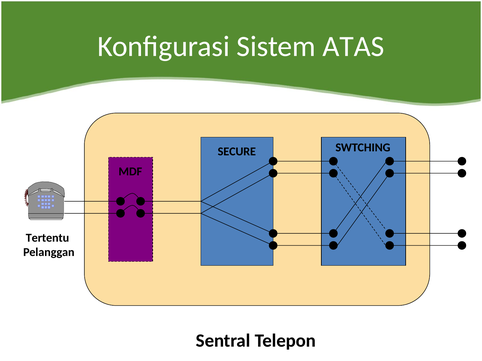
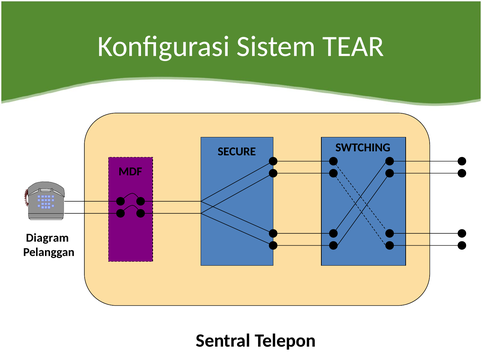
ATAS: ATAS -> TEAR
Tertentu: Tertentu -> Diagram
